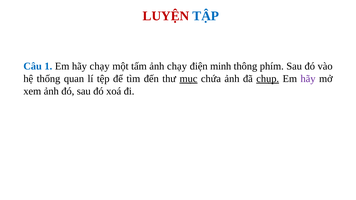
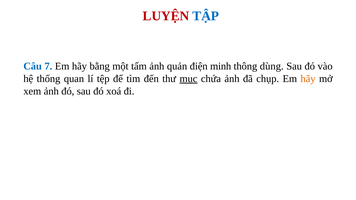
1: 1 -> 7
hãy chạy: chạy -> bằng
ảnh chạy: chạy -> quản
phím: phím -> dùng
chụp underline: present -> none
hãy at (308, 79) colour: purple -> orange
